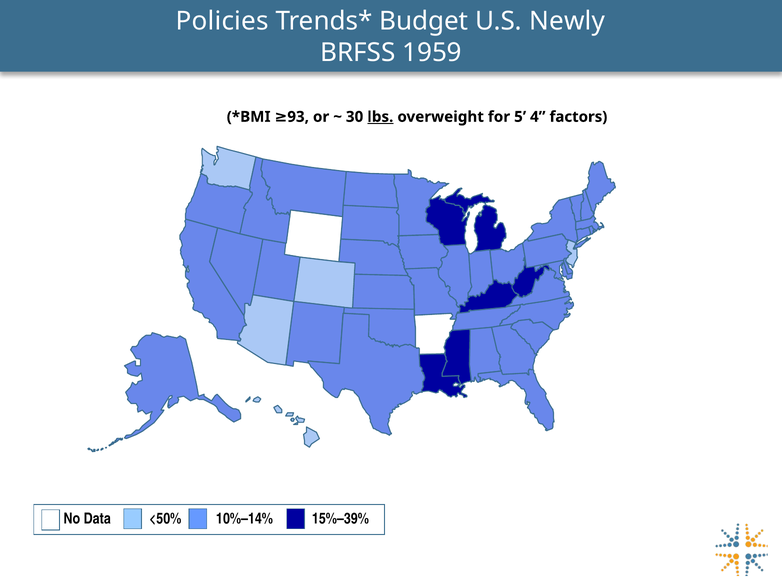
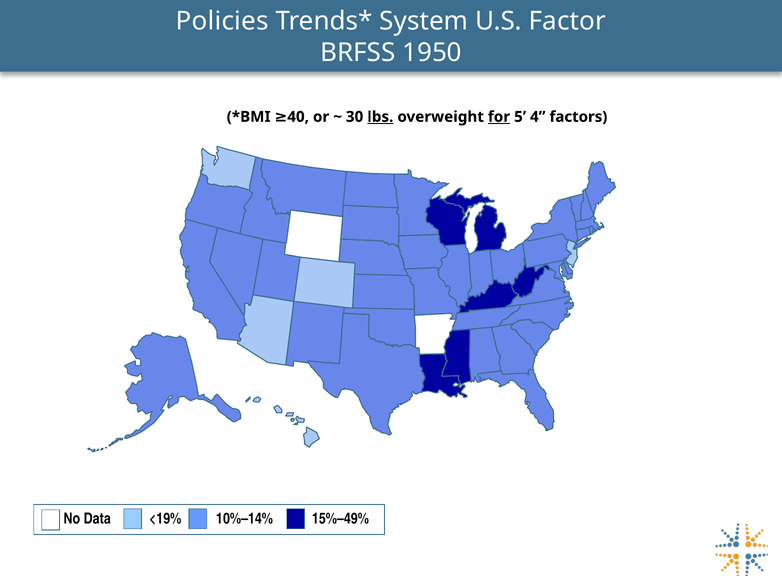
Budget: Budget -> System
Newly: Newly -> Factor
1959: 1959 -> 1950
93: 93 -> 40
for underline: none -> present
<50%: <50% -> <19%
15%–39%: 15%–39% -> 15%–49%
